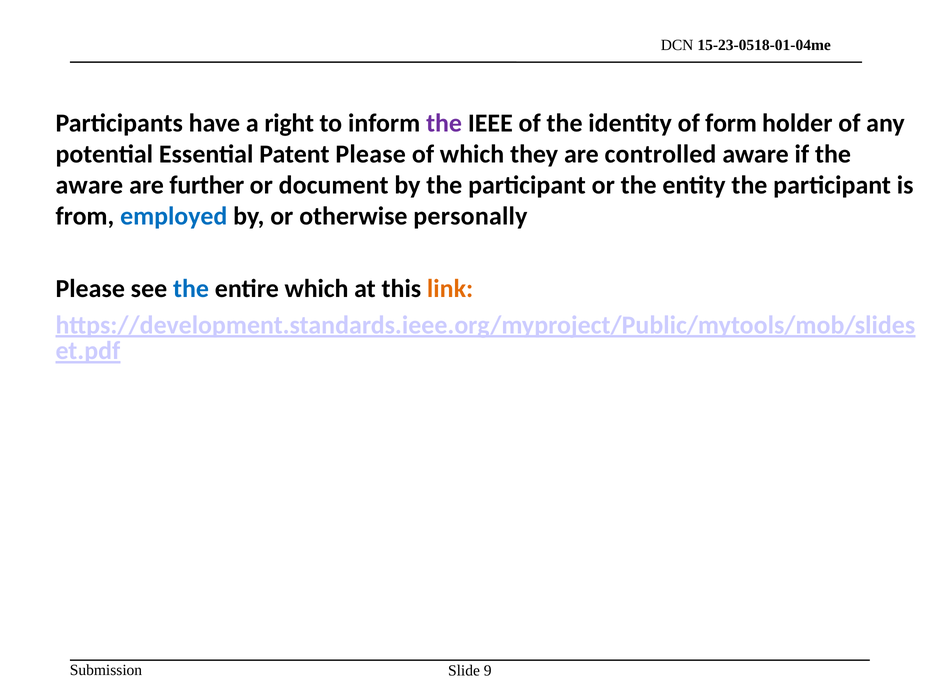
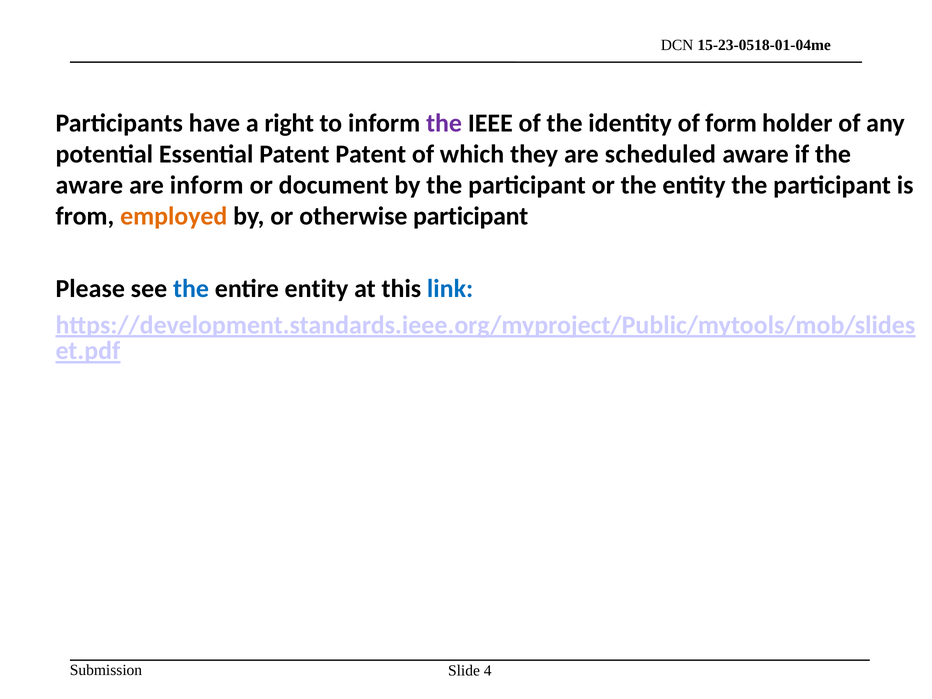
Patent Please: Please -> Patent
controlled: controlled -> scheduled
are further: further -> inform
employed colour: blue -> orange
otherwise personally: personally -> participant
entire which: which -> entity
link colour: orange -> blue
9: 9 -> 4
